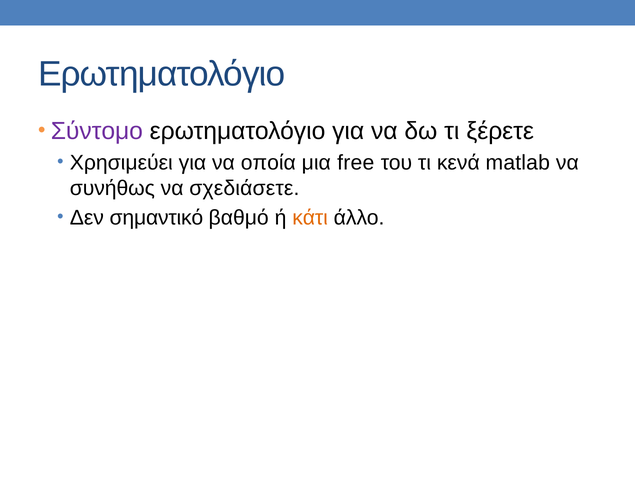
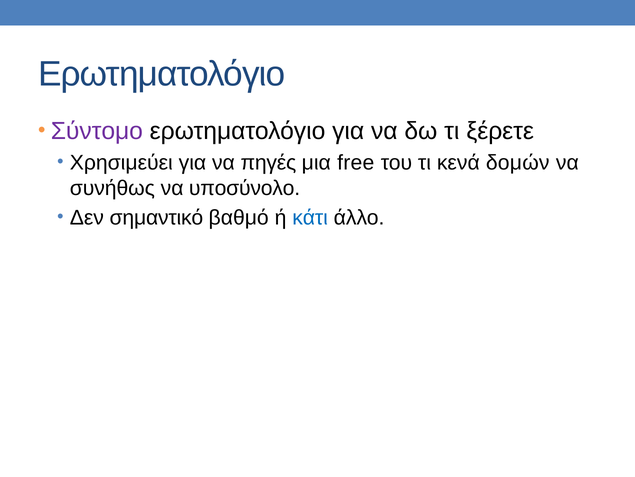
οποία: οποία -> πηγές
matlab: matlab -> δομών
σχεδιάσετε: σχεδιάσετε -> υποσύνολο
κάτι colour: orange -> blue
